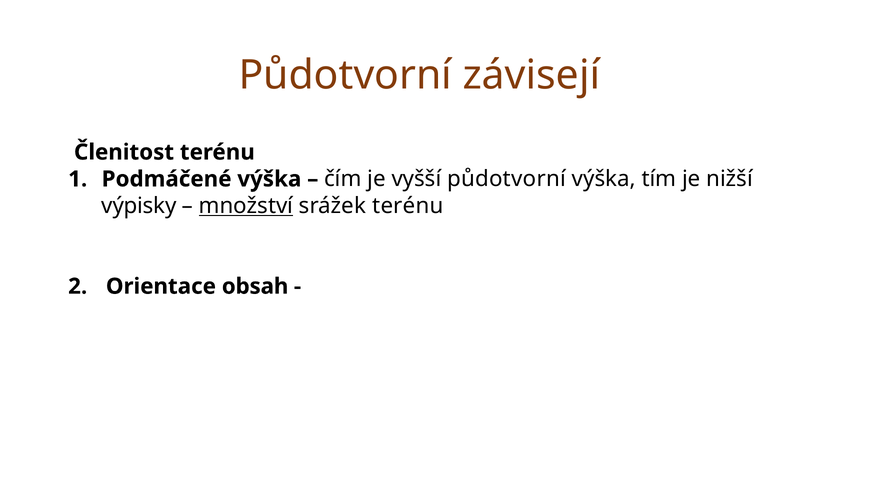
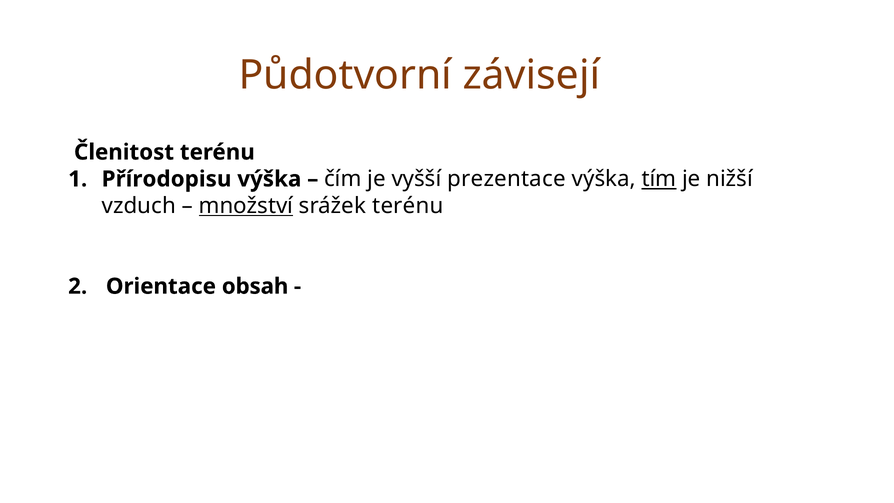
Podmáčené: Podmáčené -> Přírodopisu
vyšší půdotvorní: půdotvorní -> prezentace
tím underline: none -> present
výpisky: výpisky -> vzduch
